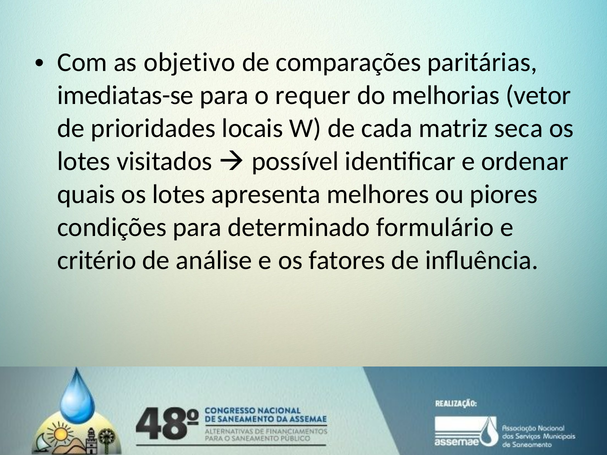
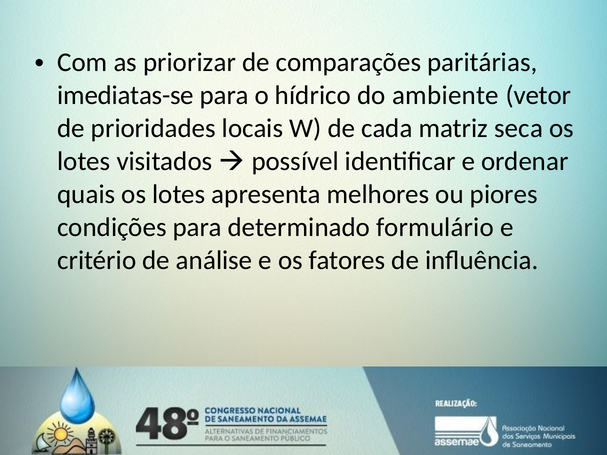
objetivo: objetivo -> priorizar
requer: requer -> hídrico
melhorias: melhorias -> ambiente
